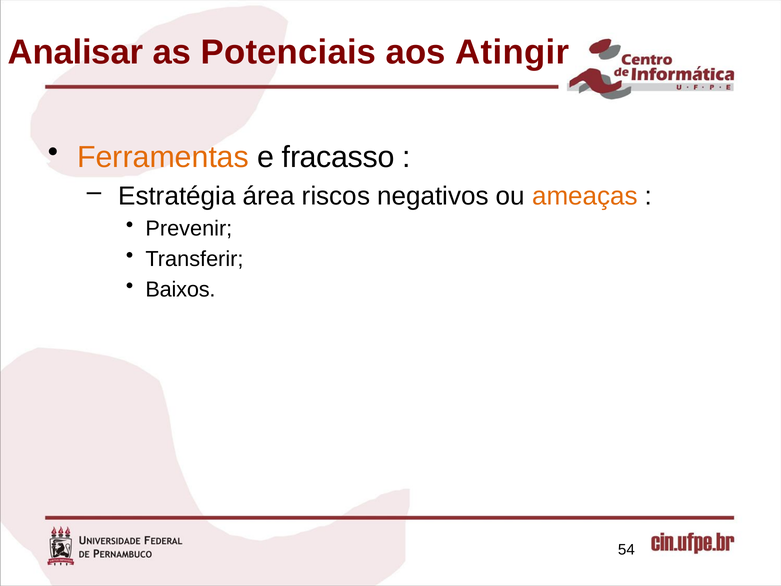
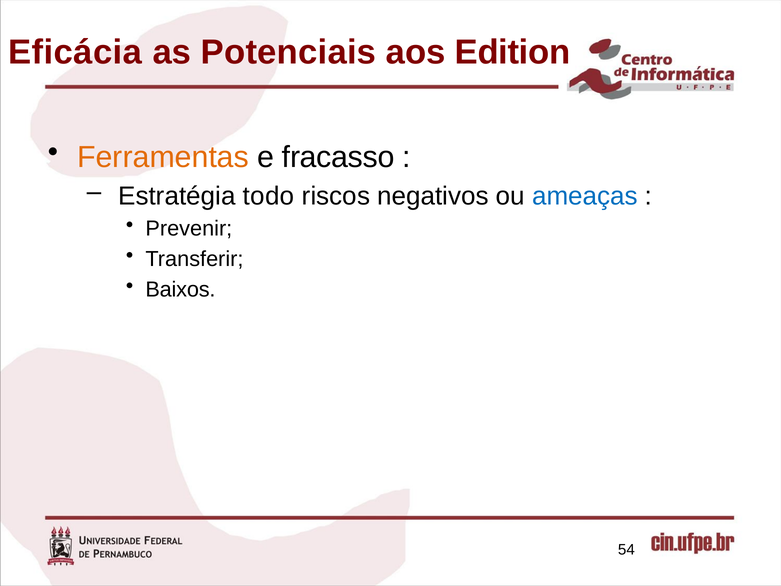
Analisar: Analisar -> Eficácia
Atingir: Atingir -> Edition
área: área -> todo
ameaças colour: orange -> blue
